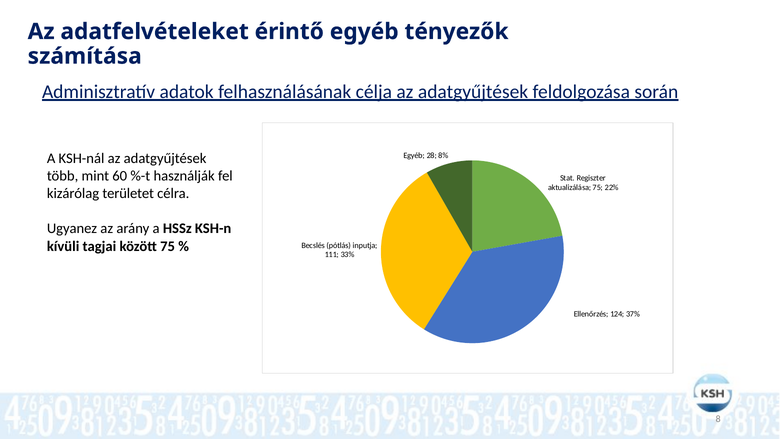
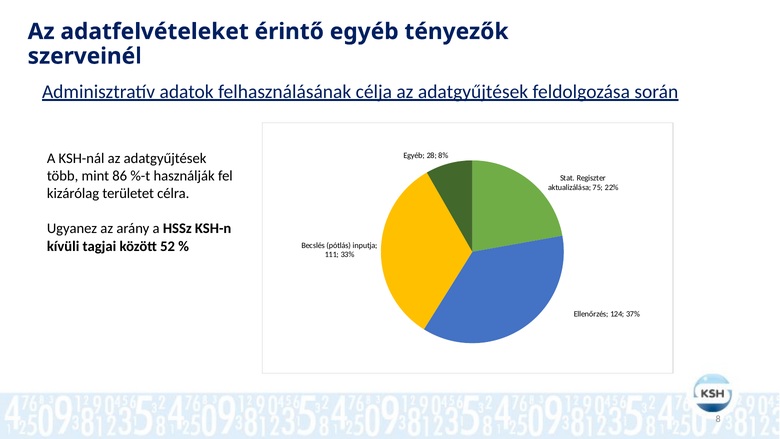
számítása: számítása -> szerveinél
60: 60 -> 86
között 75: 75 -> 52
